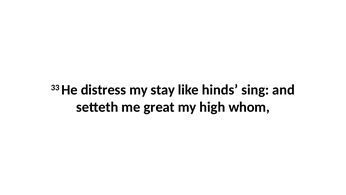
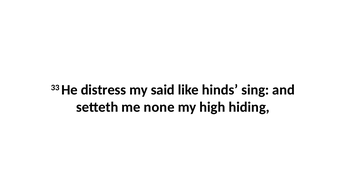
stay: stay -> said
great: great -> none
whom: whom -> hiding
